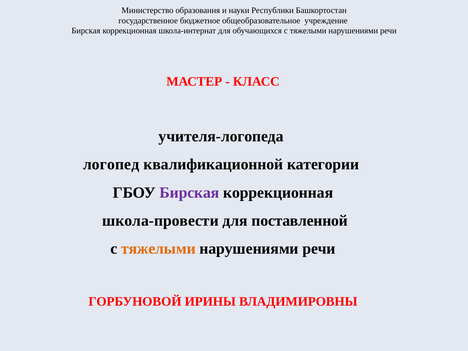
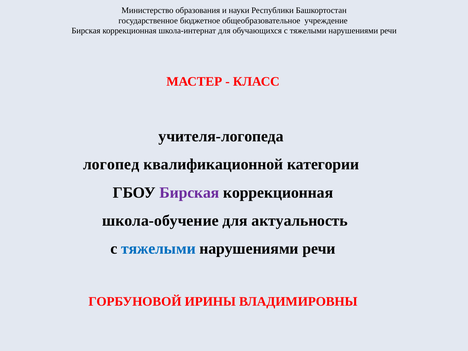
школа-провести: школа-провести -> школа-обучение
поставленной: поставленной -> актуальность
тяжелыми at (158, 249) colour: orange -> blue
